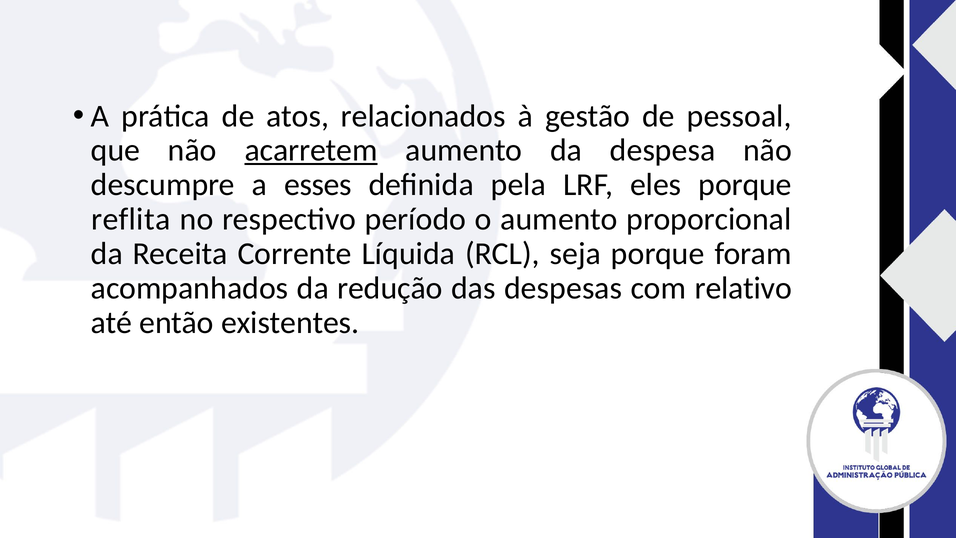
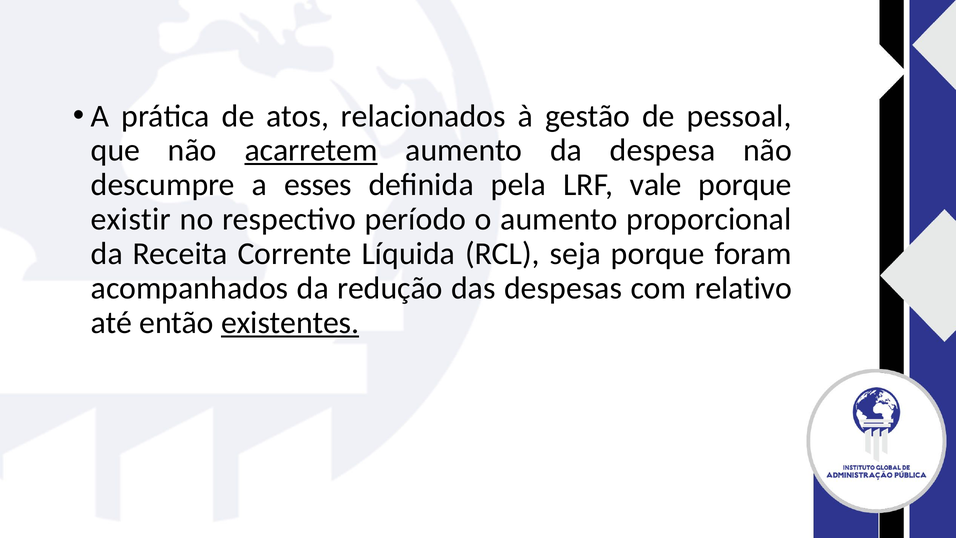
eles: eles -> vale
reflita: reflita -> existir
existentes underline: none -> present
